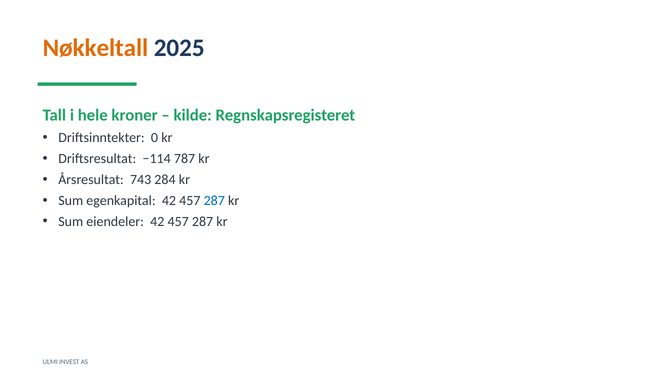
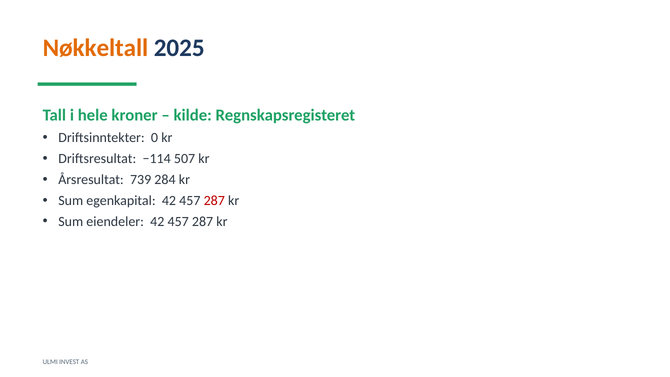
787: 787 -> 507
743: 743 -> 739
287 at (214, 201) colour: blue -> red
